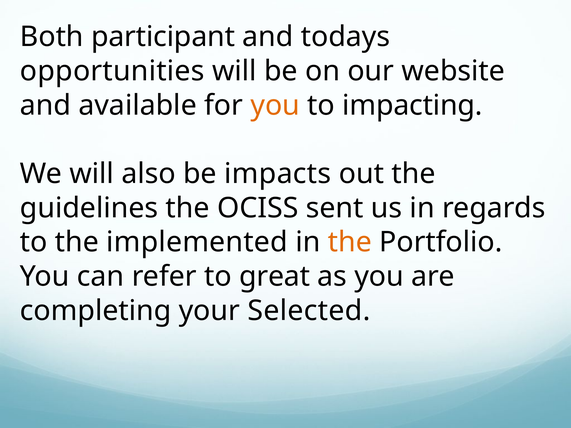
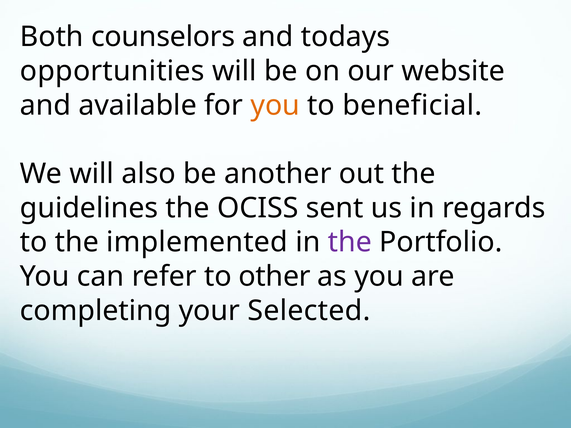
participant: participant -> counselors
impacting: impacting -> beneficial
impacts: impacts -> another
the at (350, 242) colour: orange -> purple
great: great -> other
